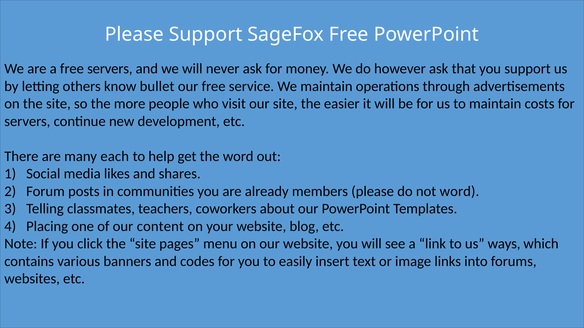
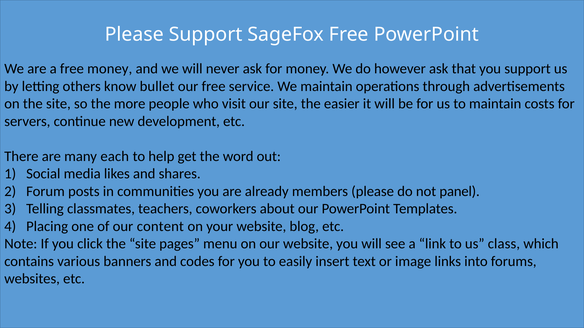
free servers: servers -> money
not word: word -> panel
ways: ways -> class
